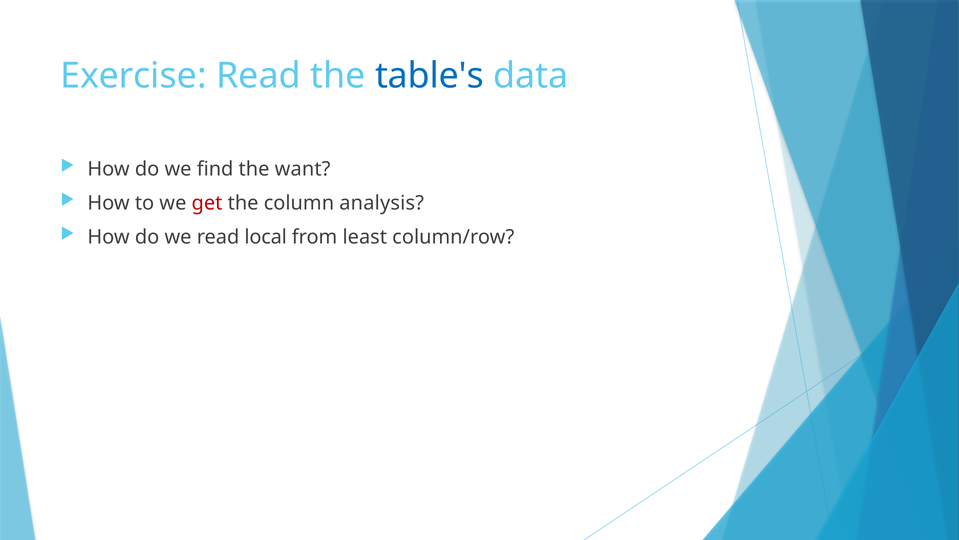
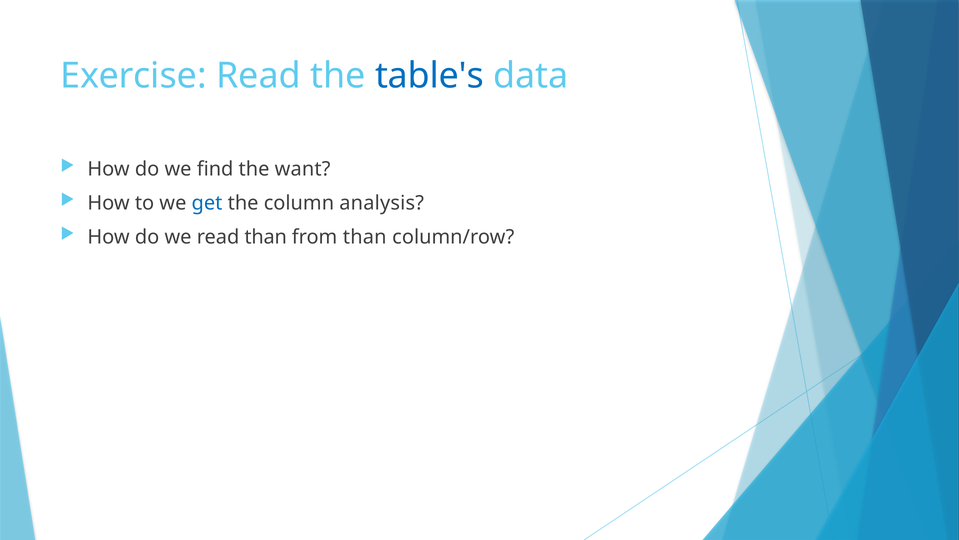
get colour: red -> blue
read local: local -> than
from least: least -> than
